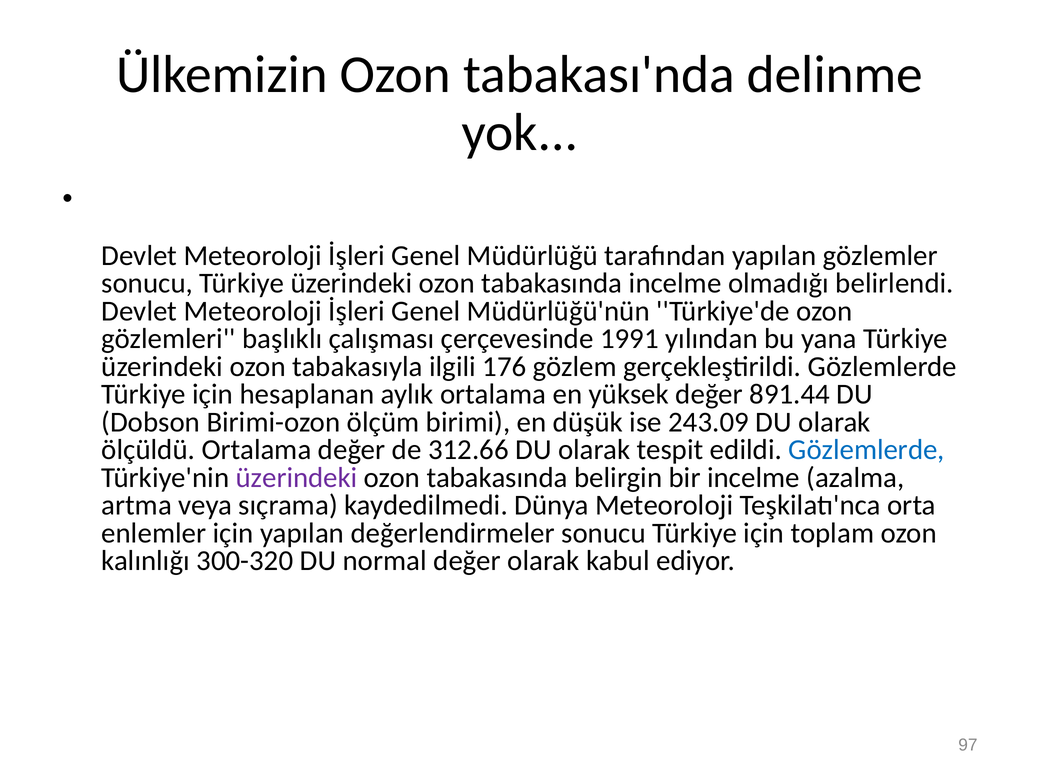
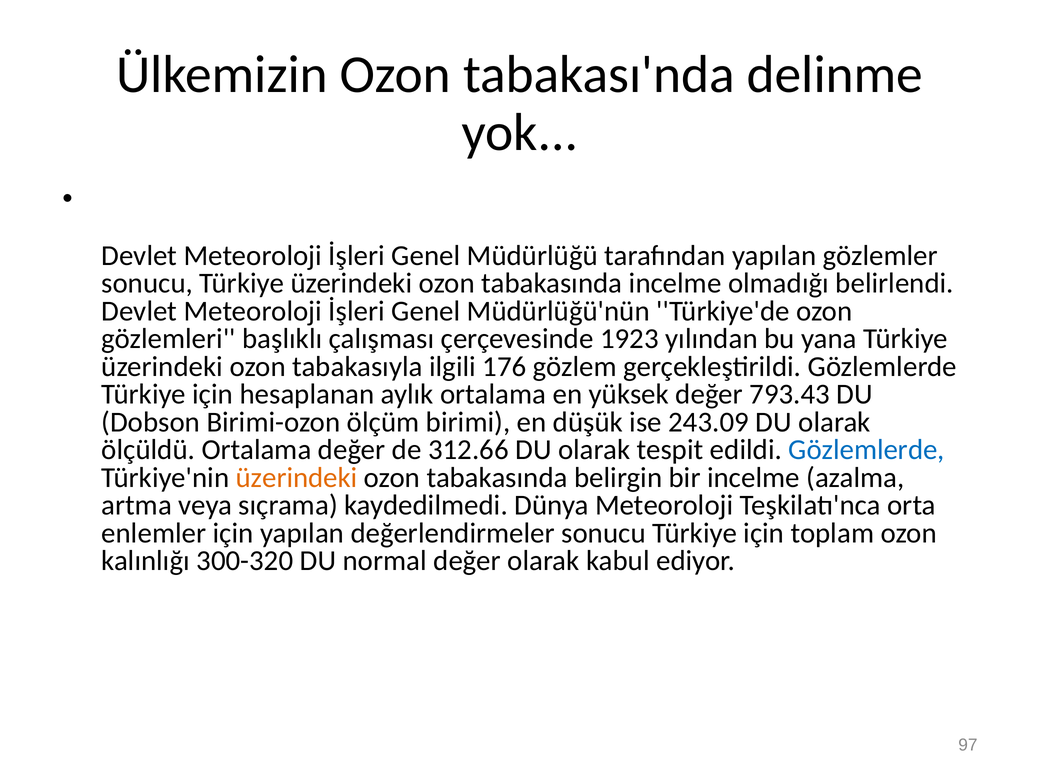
1991: 1991 -> 1923
891.44: 891.44 -> 793.43
üzerindeki at (297, 478) colour: purple -> orange
